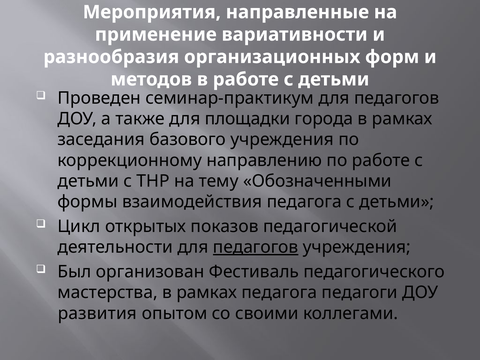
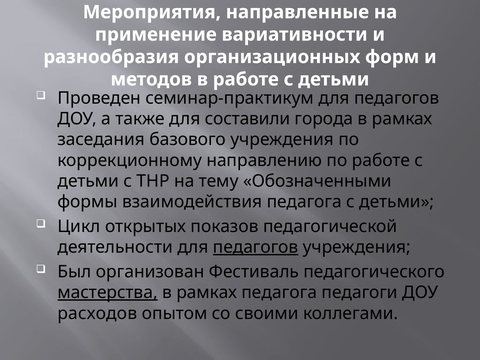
площадки: площадки -> составили
мастерства underline: none -> present
развития: развития -> расходов
